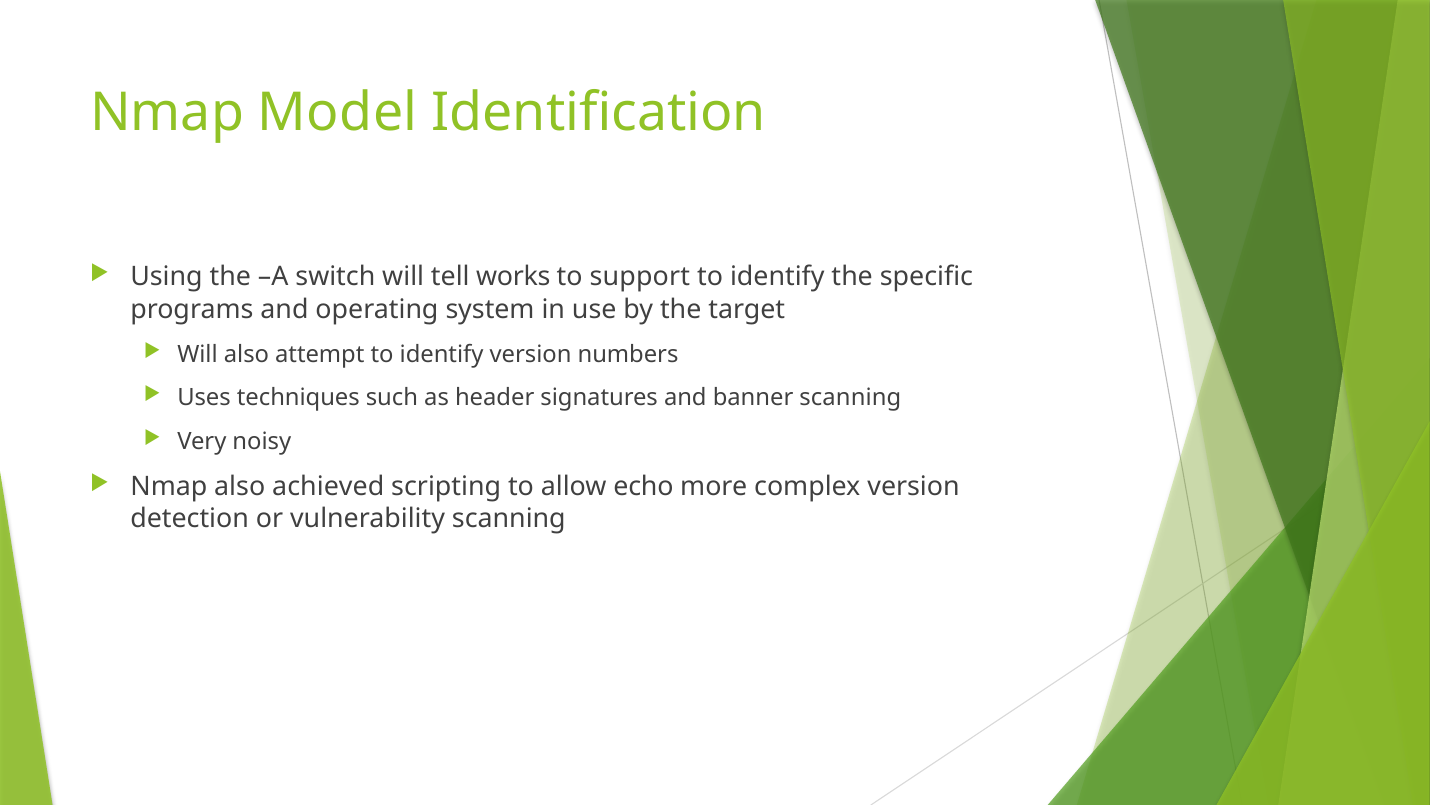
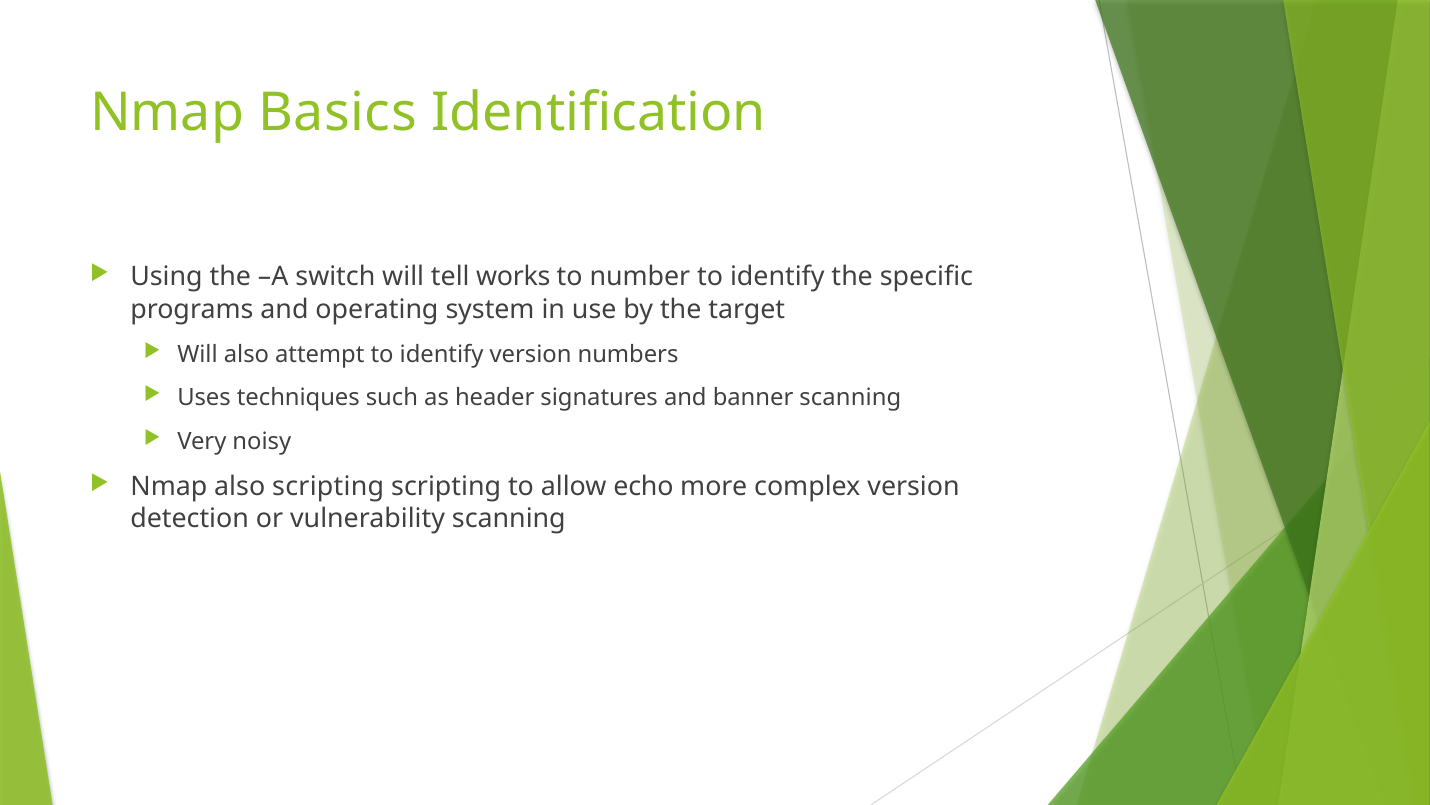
Model: Model -> Basics
support: support -> number
also achieved: achieved -> scripting
